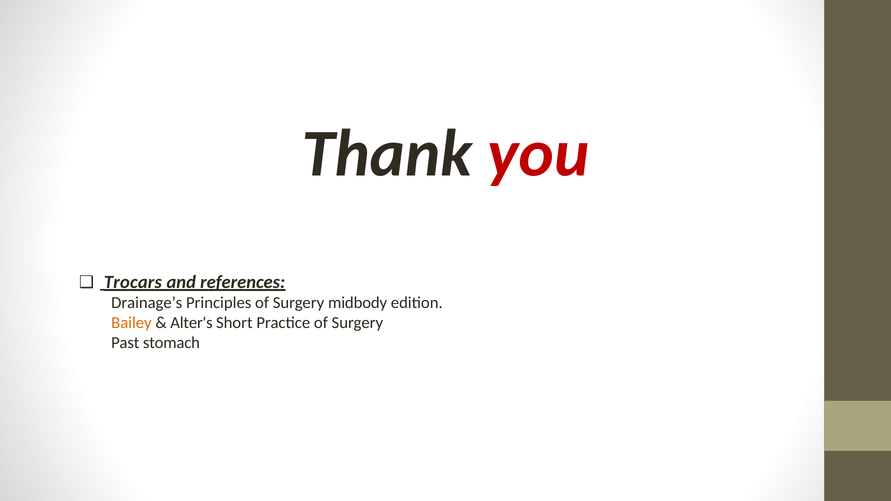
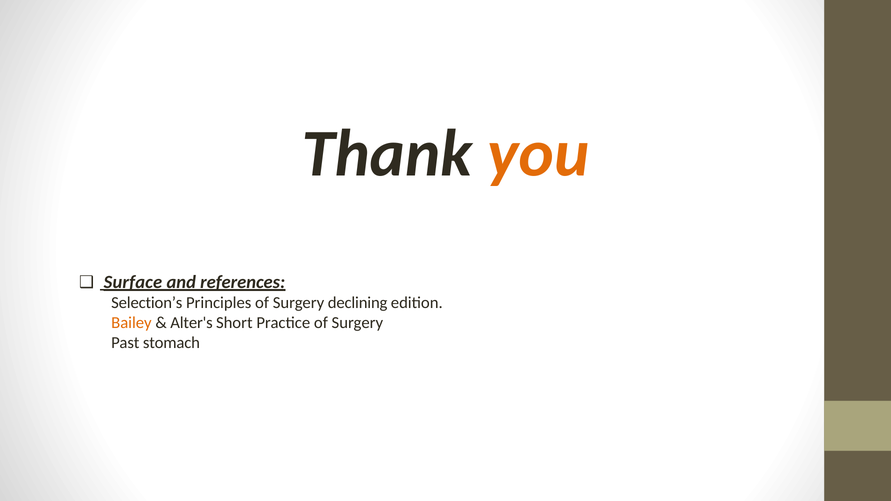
you colour: red -> orange
Trocars: Trocars -> Surface
Drainage’s: Drainage’s -> Selection’s
midbody: midbody -> declining
